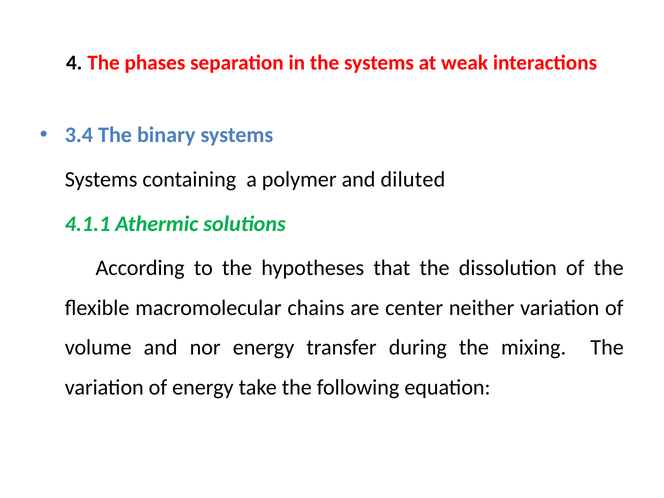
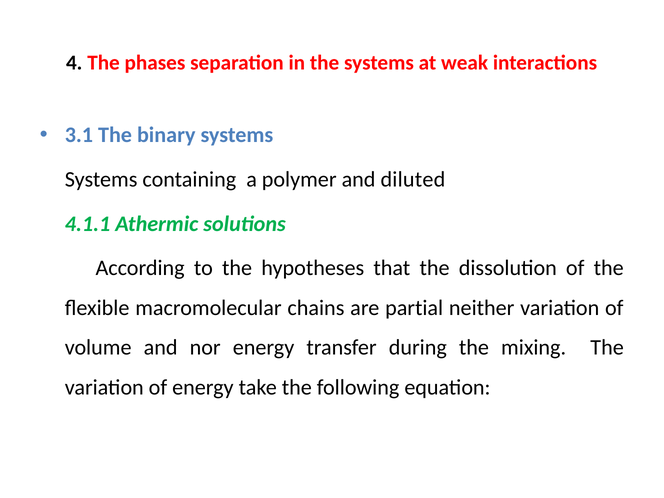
3.4: 3.4 -> 3.1
center: center -> partial
